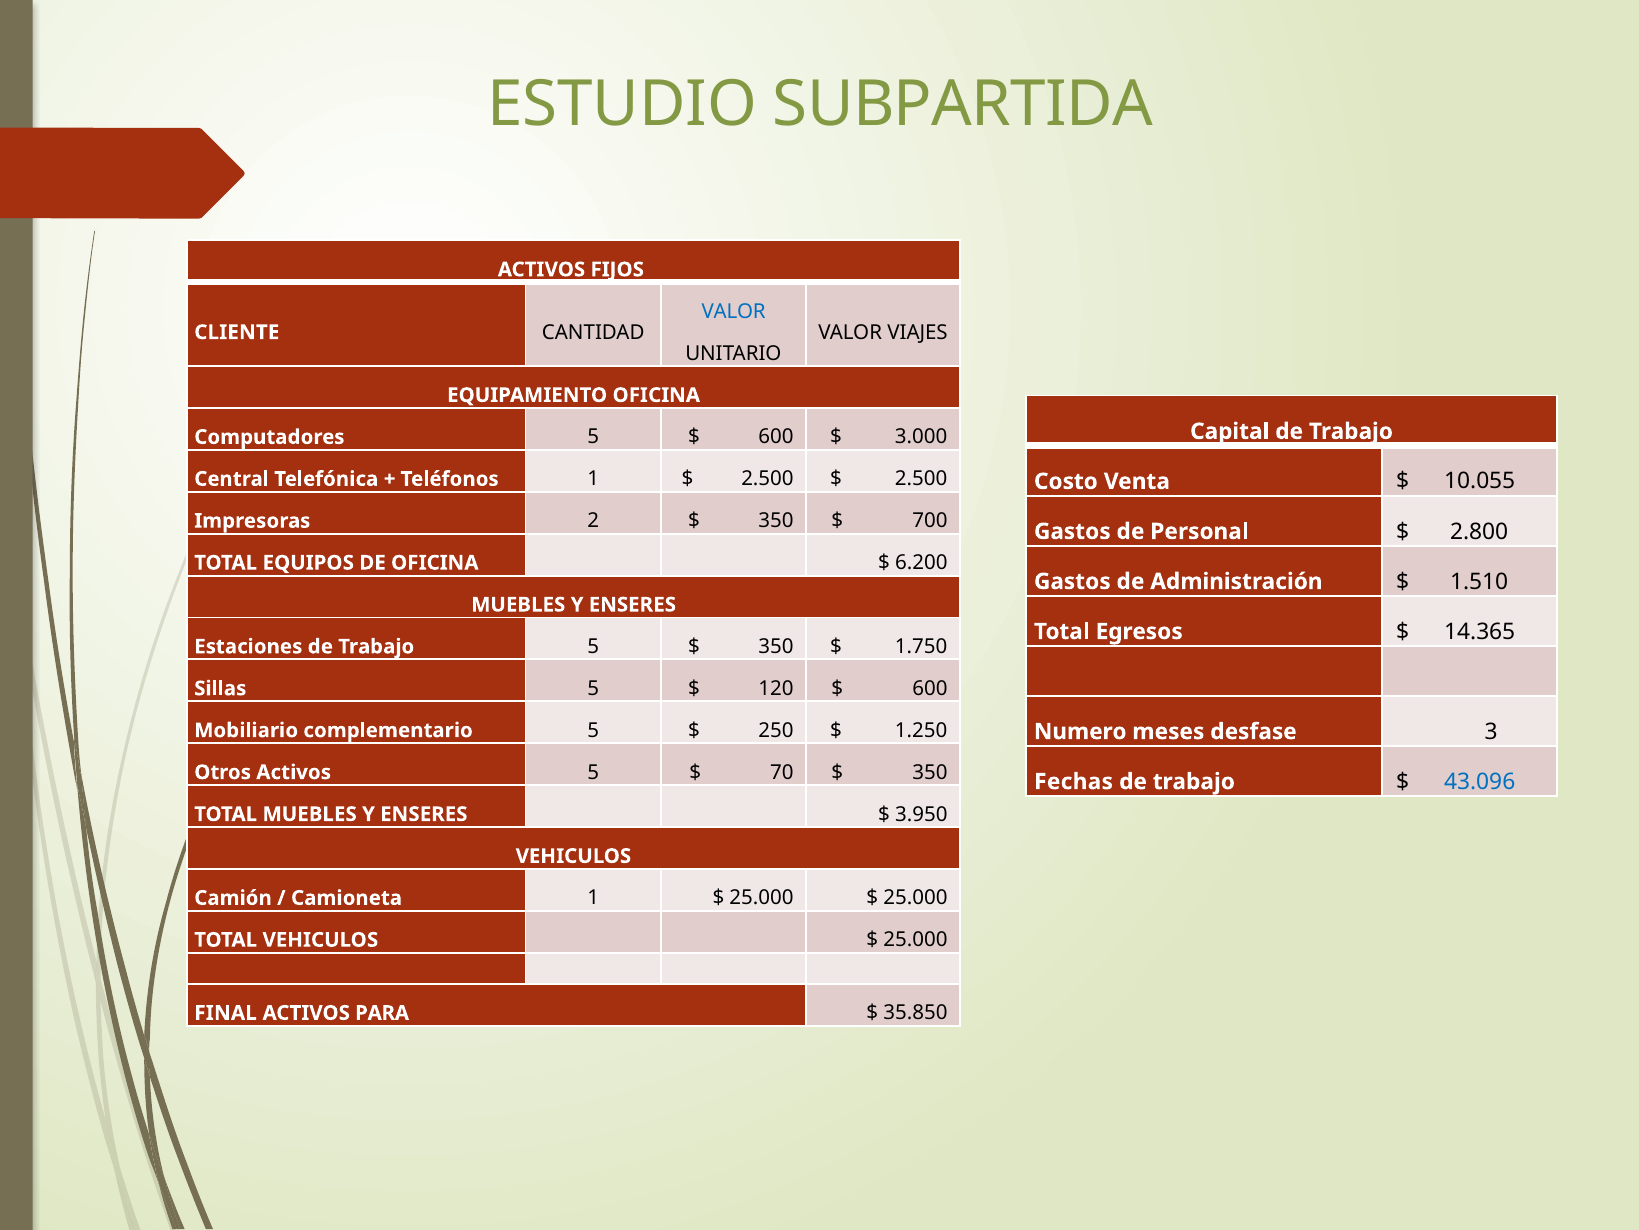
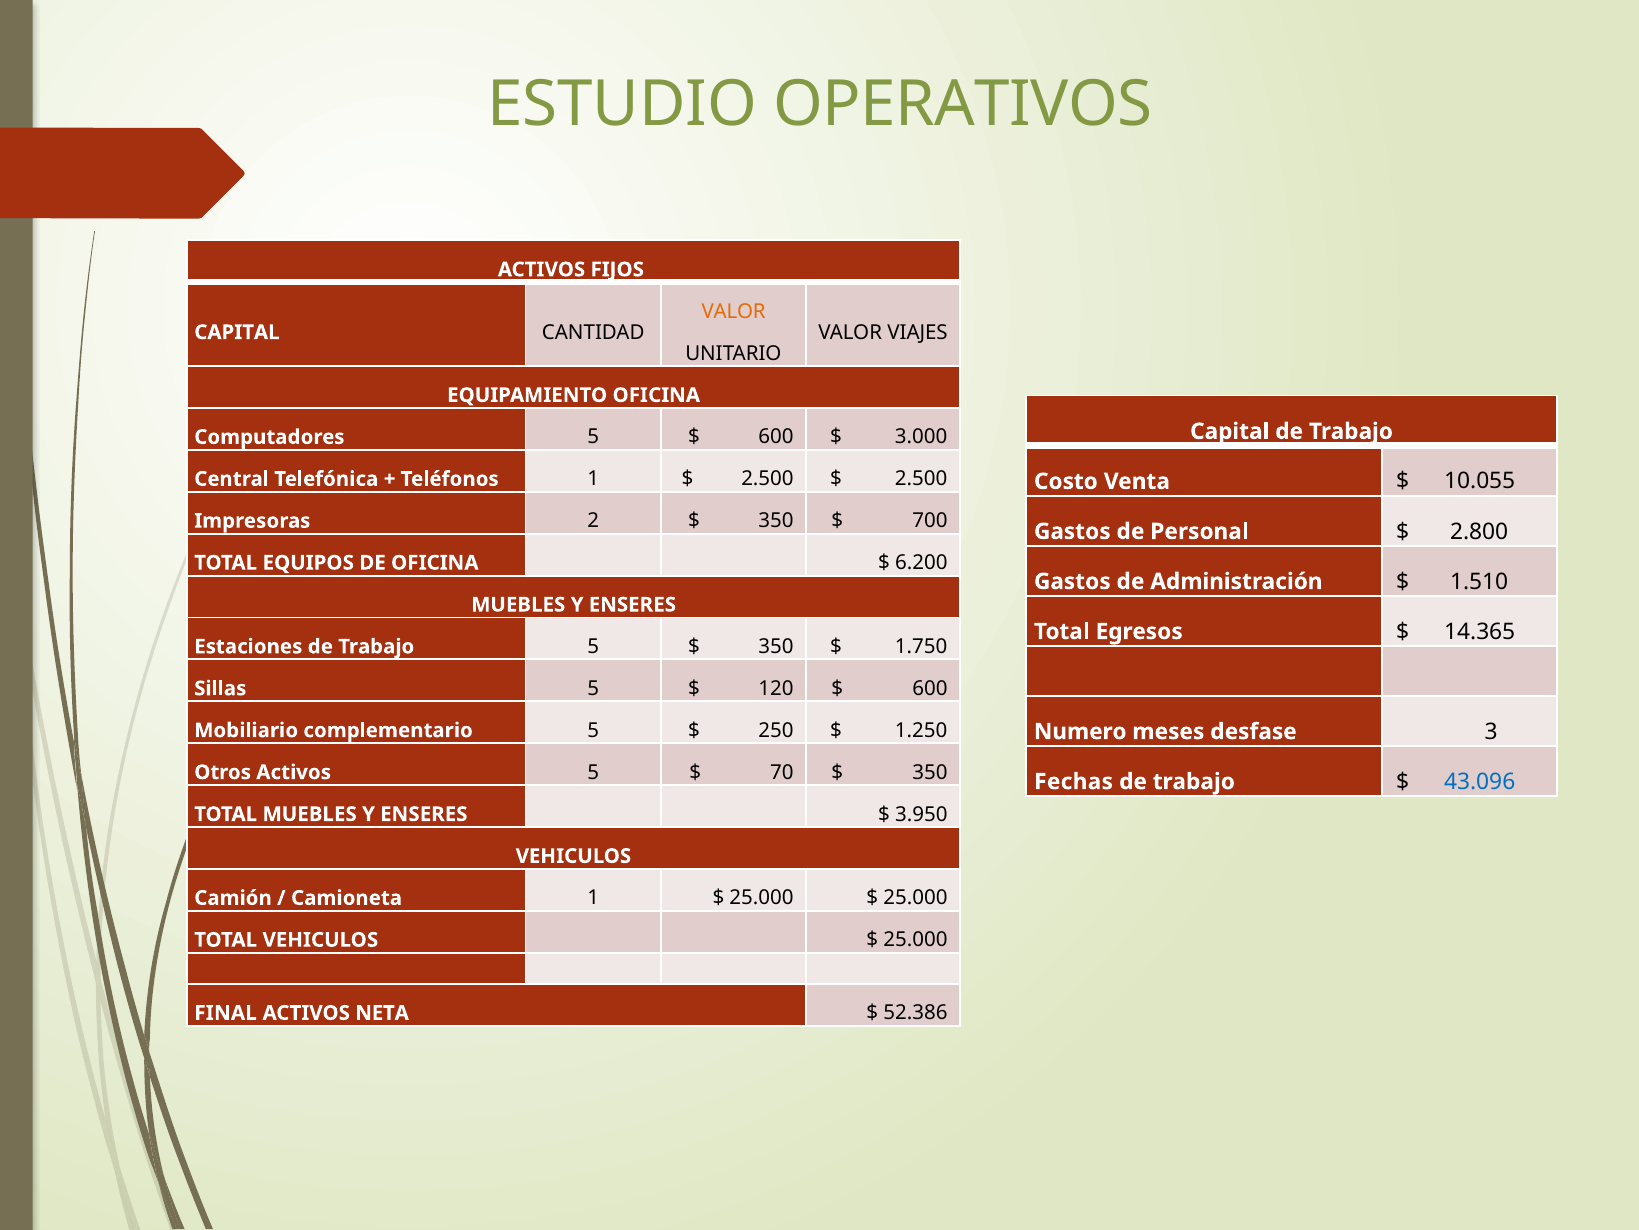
SUBPARTIDA: SUBPARTIDA -> OPERATIVOS
VALOR at (734, 311) colour: blue -> orange
CLIENTE at (237, 332): CLIENTE -> CAPITAL
PARA: PARA -> NETA
35.850: 35.850 -> 52.386
